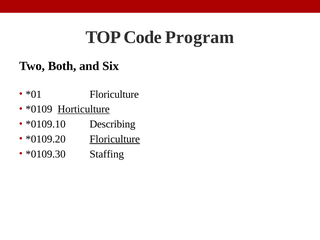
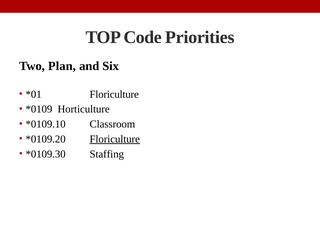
Program: Program -> Priorities
Both: Both -> Plan
Horticulture underline: present -> none
Describing: Describing -> Classroom
